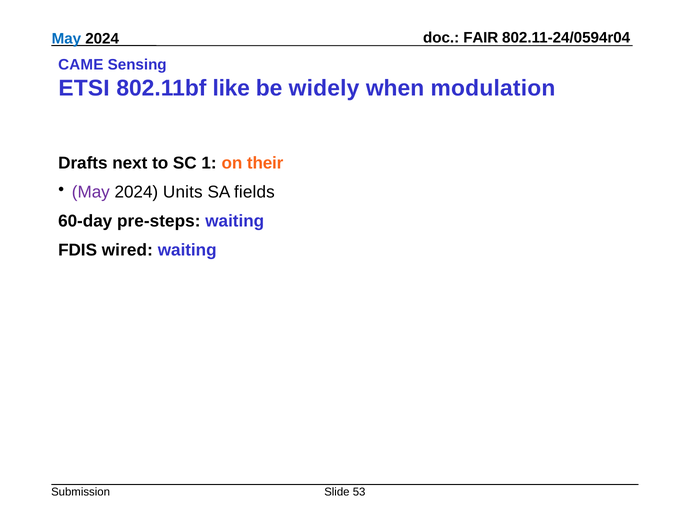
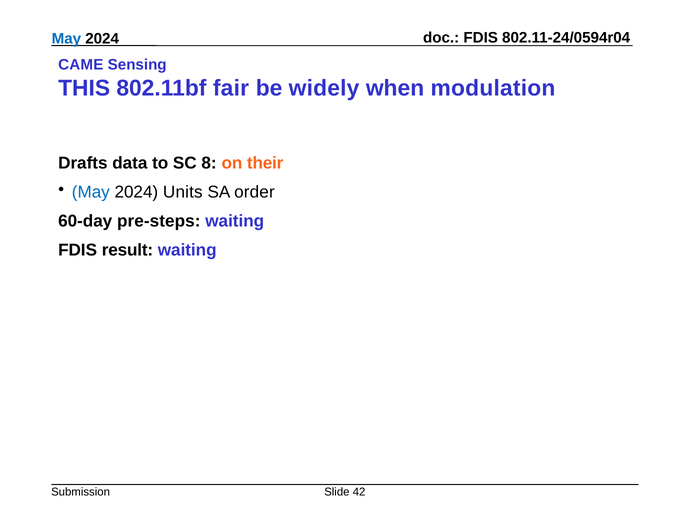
FAIR at (481, 38): FAIR -> FDIS
ETSI: ETSI -> THIS
like: like -> fair
next: next -> data
1: 1 -> 8
May at (91, 192) colour: purple -> blue
fields: fields -> order
wired: wired -> result
53: 53 -> 42
